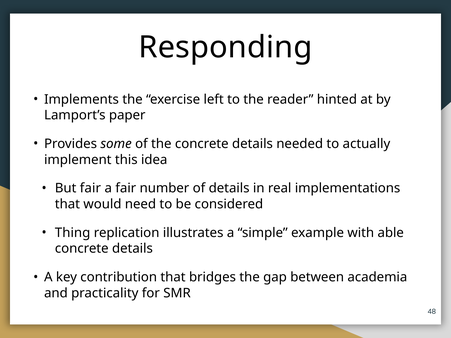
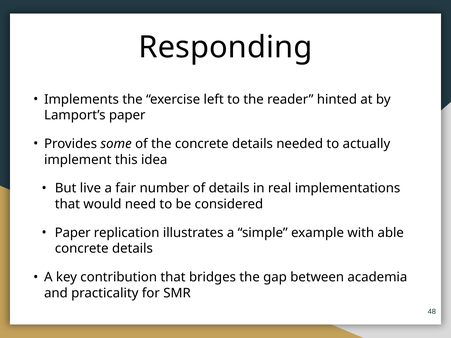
But fair: fair -> live
Thing at (73, 233): Thing -> Paper
